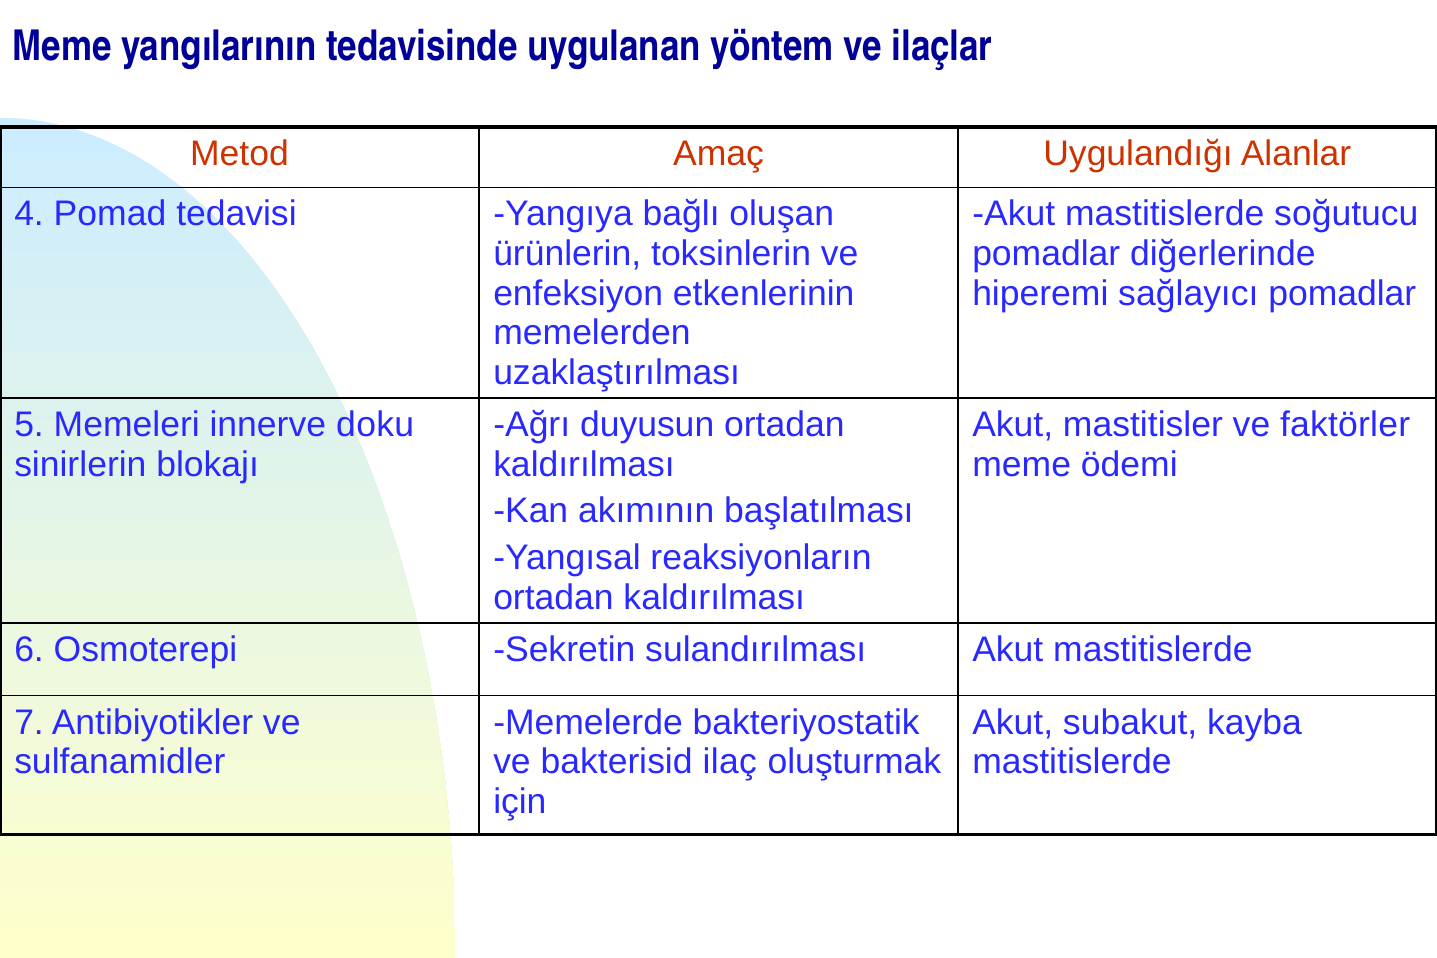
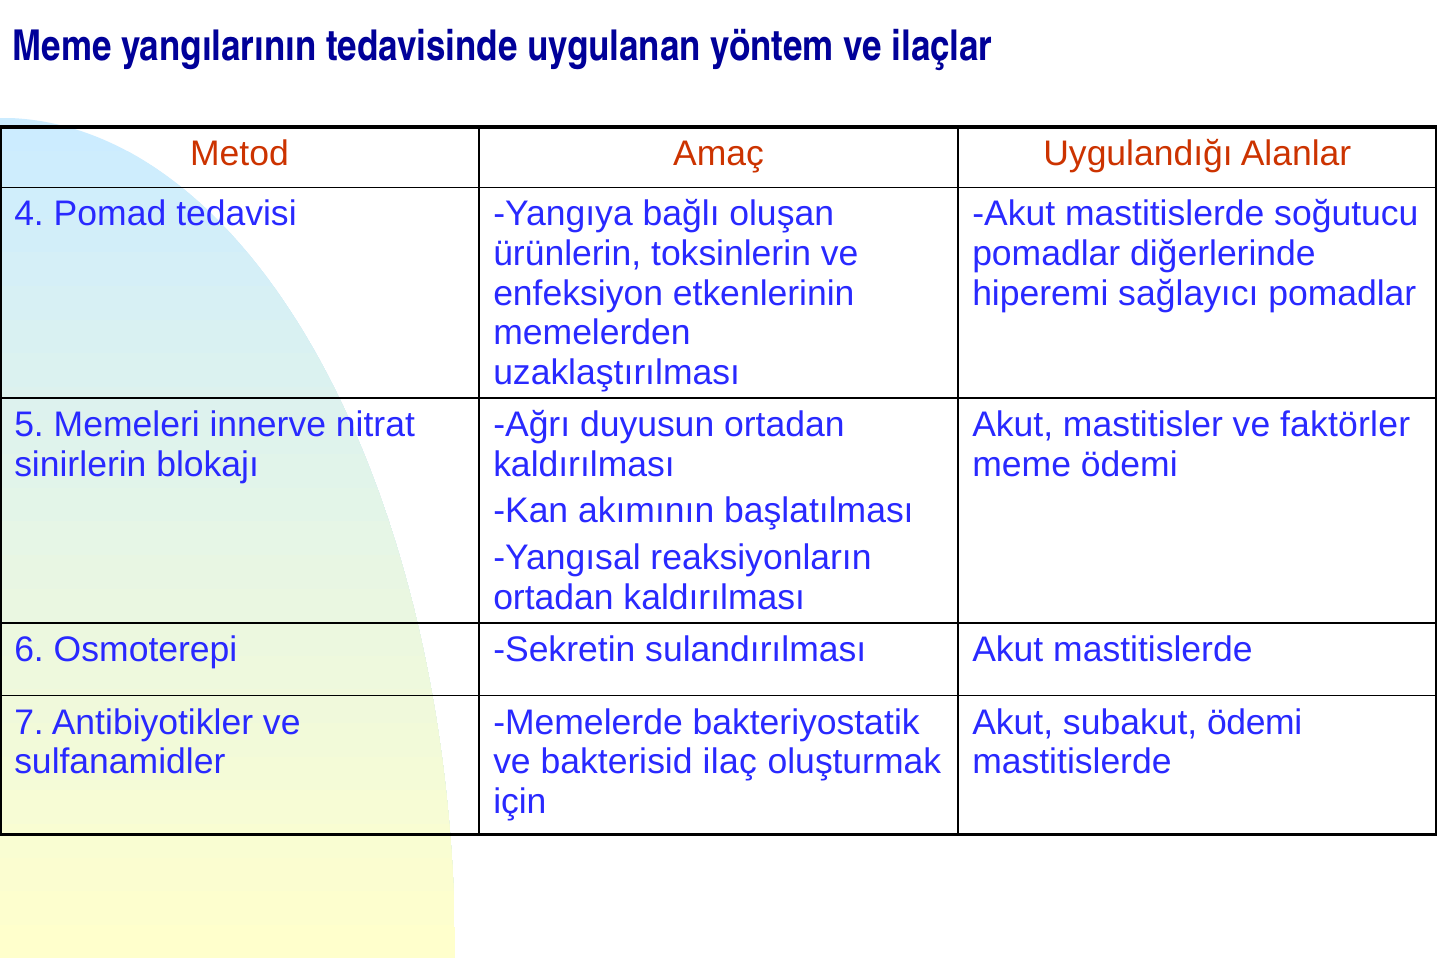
doku: doku -> nitrat
subakut kayba: kayba -> ödemi
